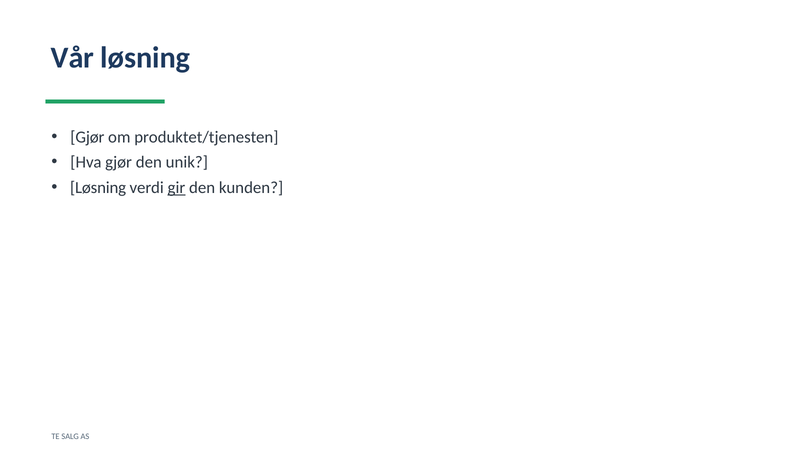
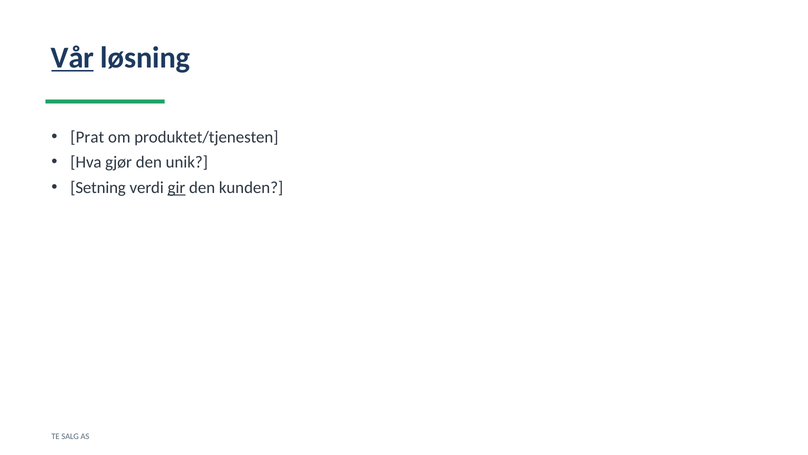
Vår underline: none -> present
Gjør at (87, 137): Gjør -> Prat
Løsning at (98, 187): Løsning -> Setning
